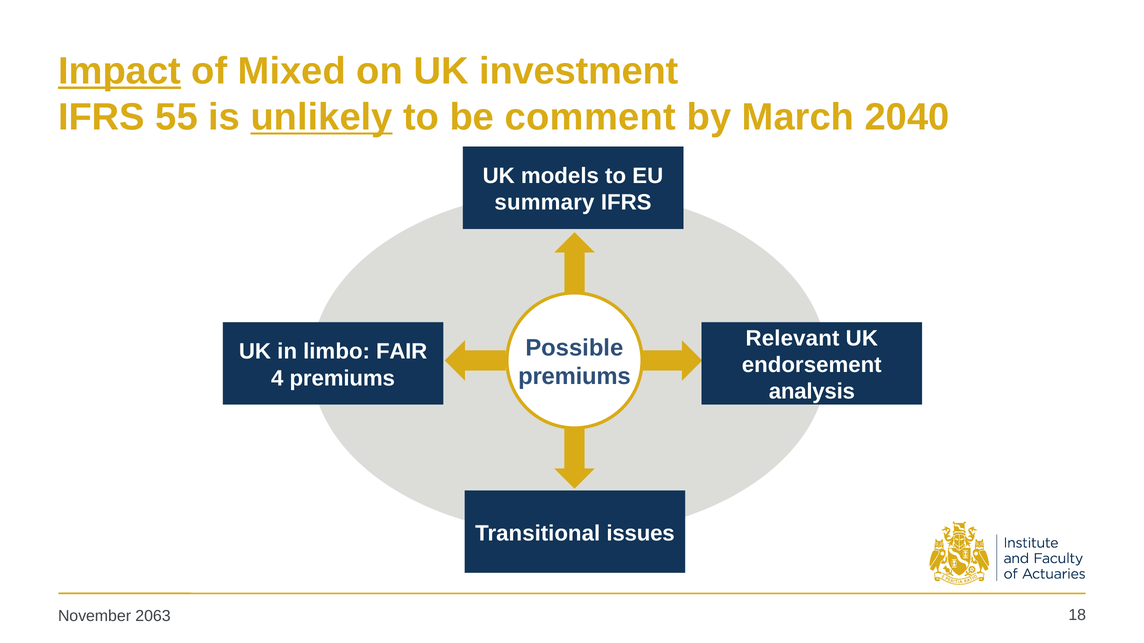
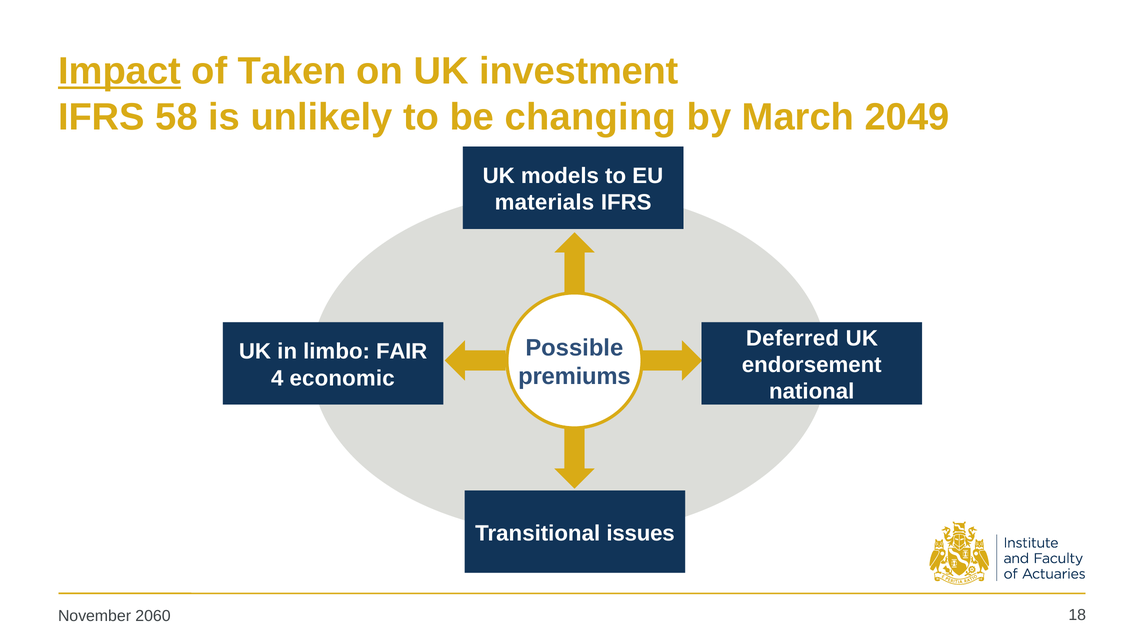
Mixed: Mixed -> Taken
55: 55 -> 58
unlikely underline: present -> none
comment: comment -> changing
2040: 2040 -> 2049
summary: summary -> materials
Relevant: Relevant -> Deferred
4 premiums: premiums -> economic
analysis: analysis -> national
2063: 2063 -> 2060
